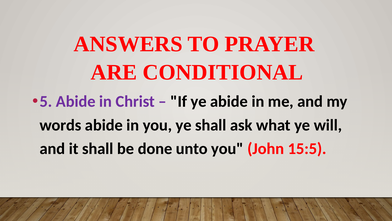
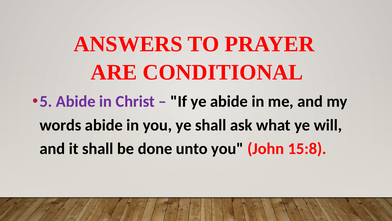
15:5: 15:5 -> 15:8
